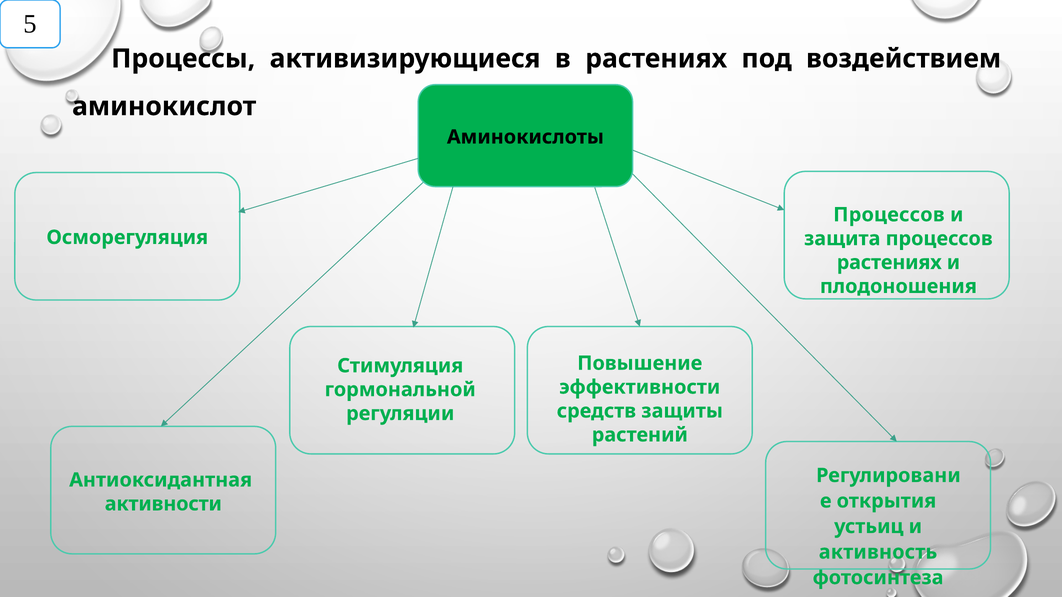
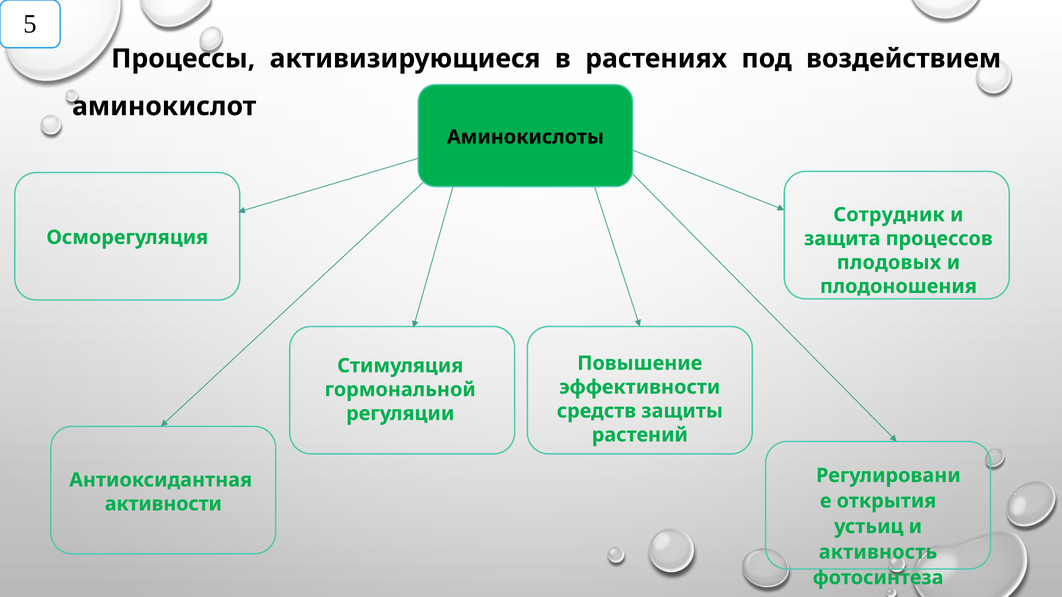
Процессов at (889, 215): Процессов -> Сотрудник
растениях at (889, 263): растениях -> плодовых
